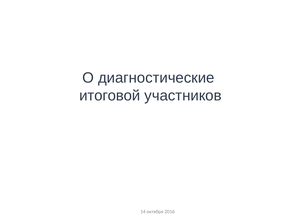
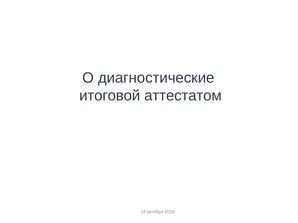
участников: участников -> аттестатом
